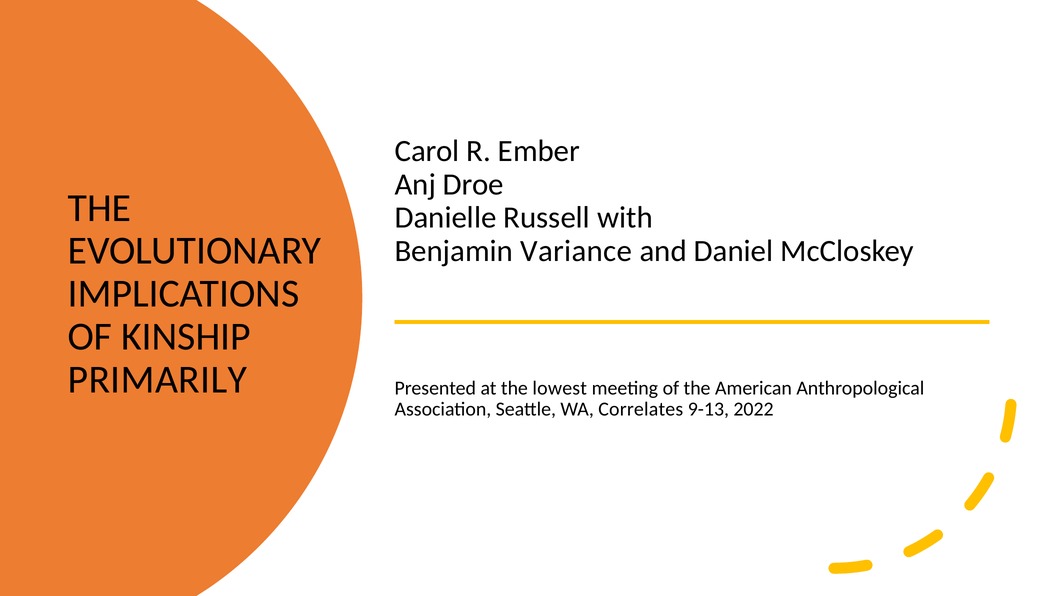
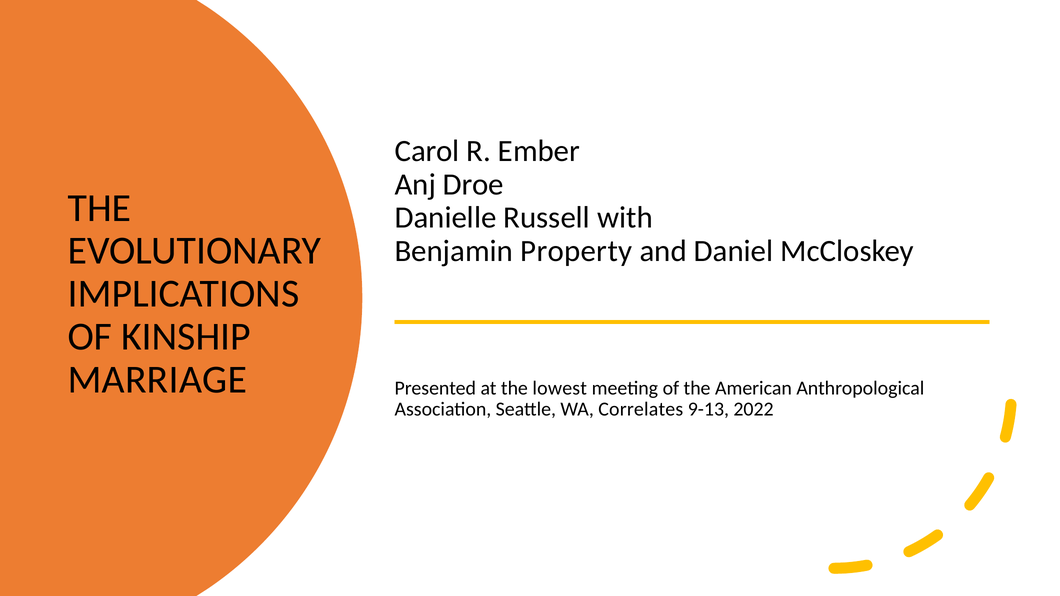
Variance: Variance -> Property
PRIMARILY: PRIMARILY -> MARRIAGE
